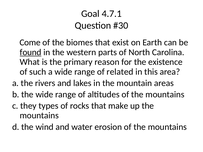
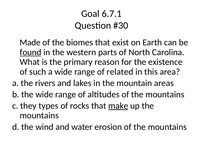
4.7.1: 4.7.1 -> 6.7.1
Come: Come -> Made
make underline: none -> present
